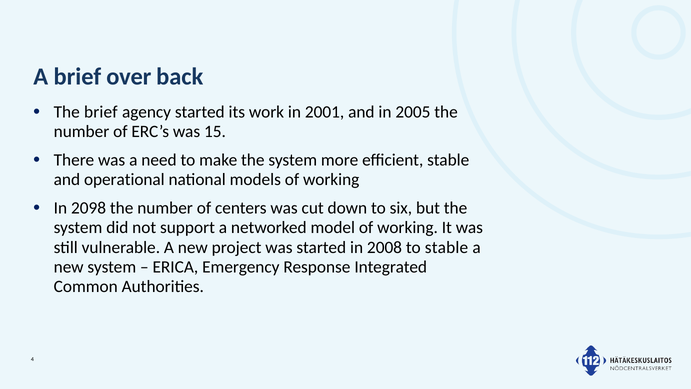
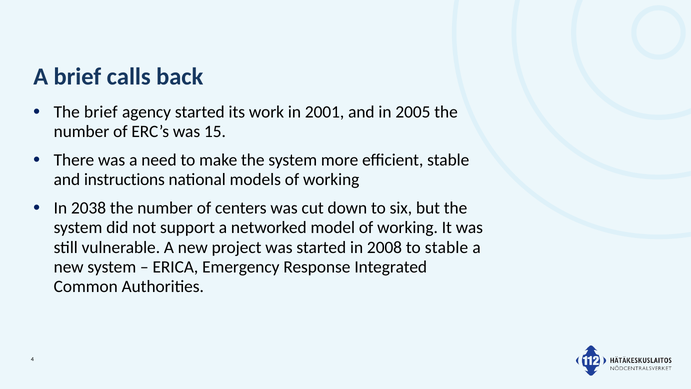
over: over -> calls
operational: operational -> instructions
2098: 2098 -> 2038
